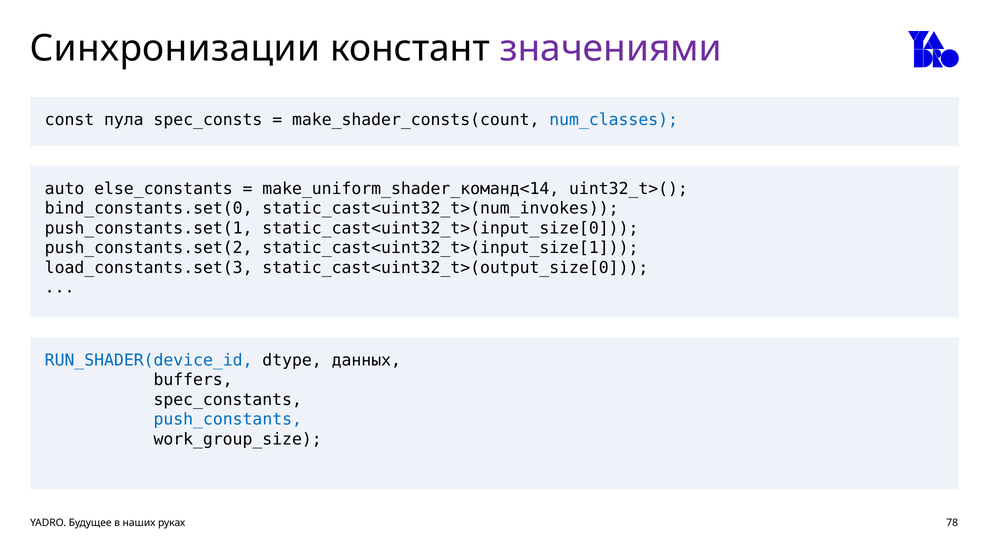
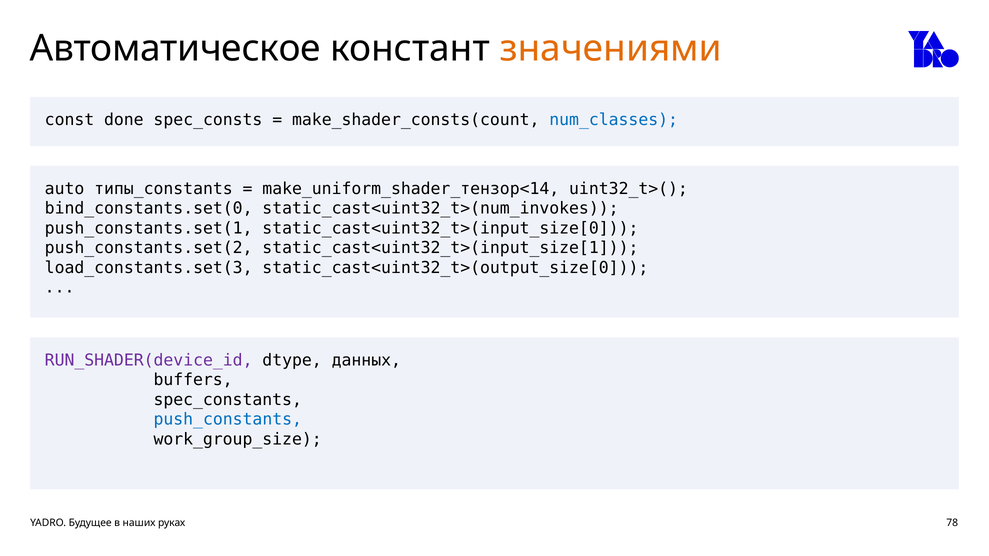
Синхронизации: Синхронизации -> Автоматическое
значениями colour: purple -> orange
пула: пула -> done
else_constants: else_constants -> типы_constants
make_uniform_shader_команд<14: make_uniform_shader_команд<14 -> make_uniform_shader_тензор<14
RUN_SHADER(device_id colour: blue -> purple
